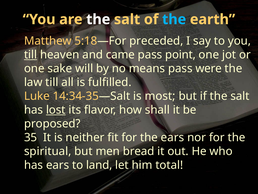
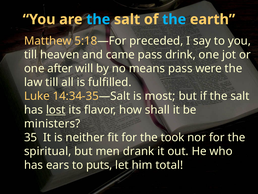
the at (98, 19) colour: white -> light blue
till at (31, 55) underline: present -> none
point: point -> drink
sake: sake -> after
proposed: proposed -> ministers
the ears: ears -> took
bread: bread -> drank
land: land -> puts
